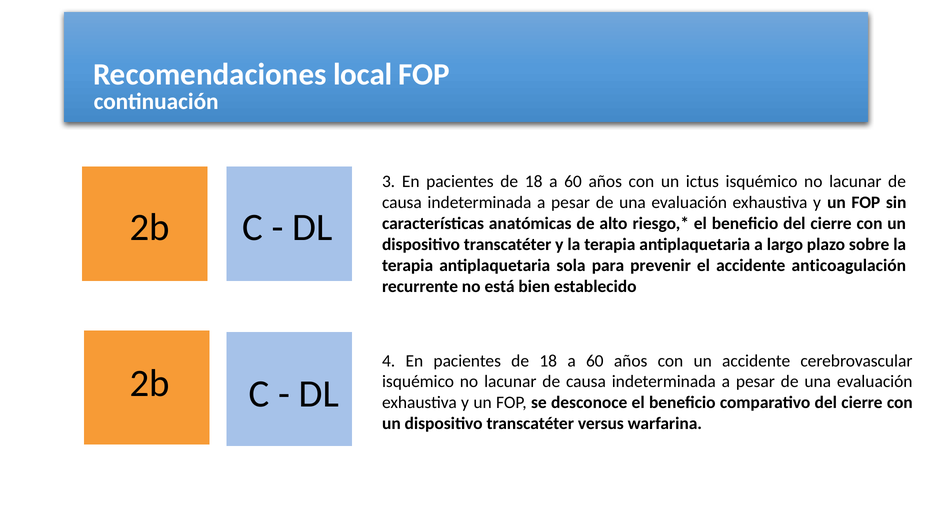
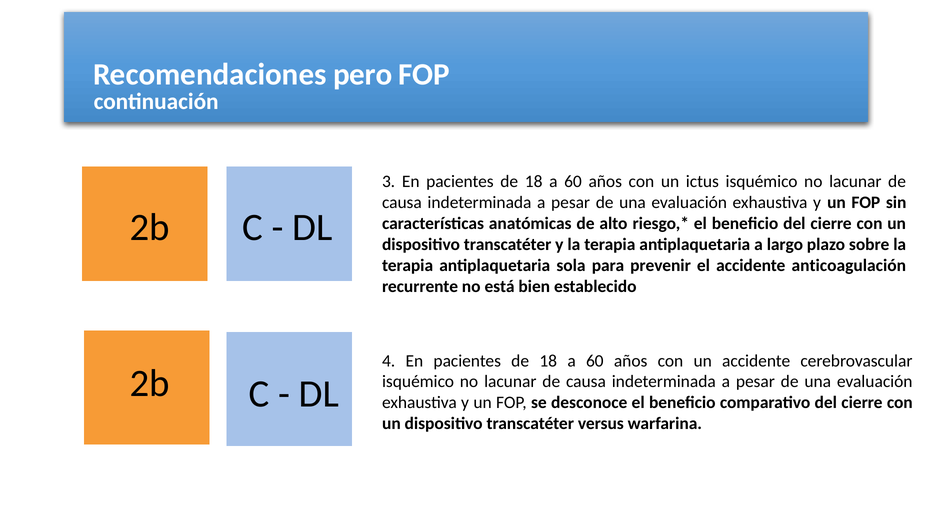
local: local -> pero
